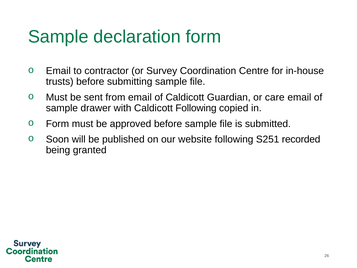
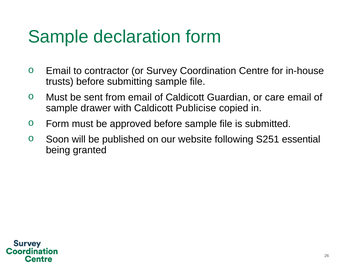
Caldicott Following: Following -> Publicise
recorded: recorded -> essential
